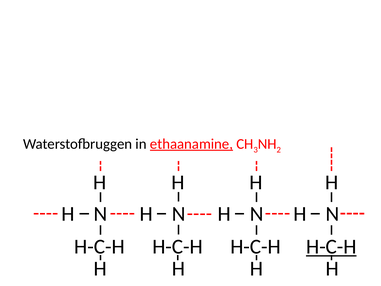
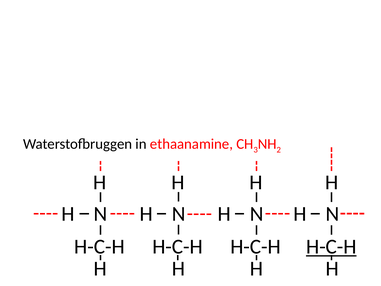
ethaanamine underline: present -> none
